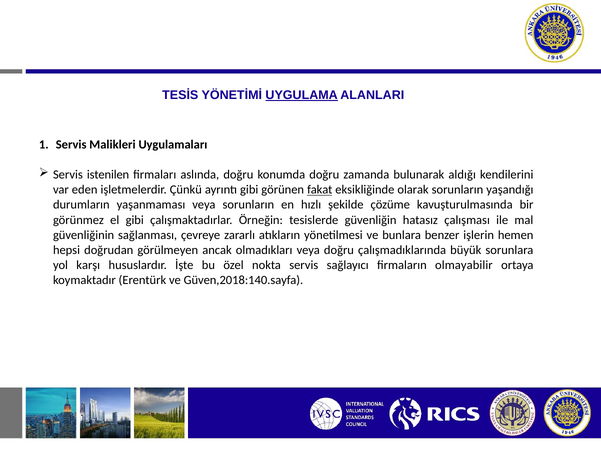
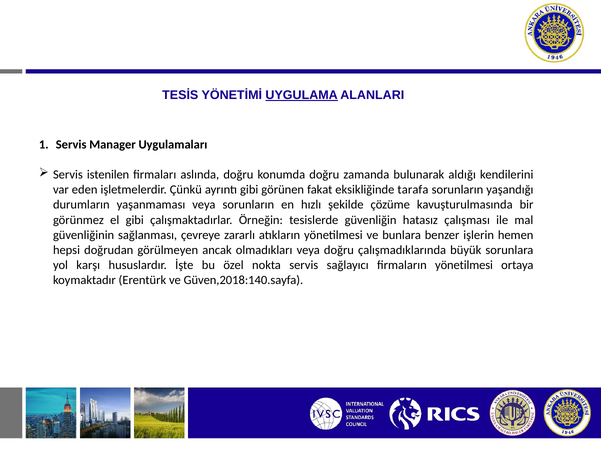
Malikleri: Malikleri -> Manager
fakat underline: present -> none
olarak: olarak -> tarafa
firmaların olmayabilir: olmayabilir -> yönetilmesi
